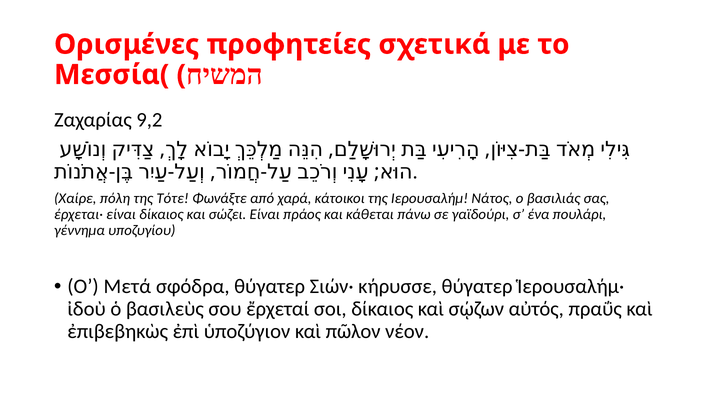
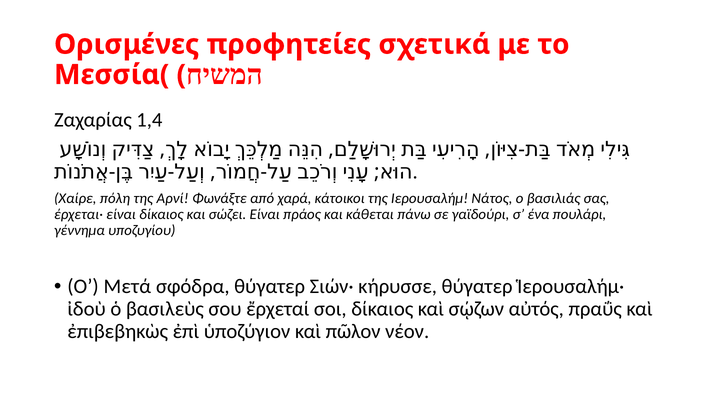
9,2: 9,2 -> 1,4
Τότε: Τότε -> Αρνί
